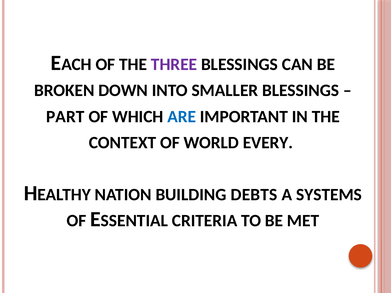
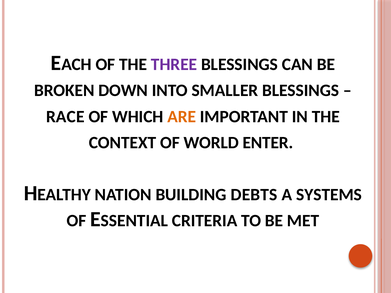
PART: PART -> RACE
ARE colour: blue -> orange
EVERY: EVERY -> ENTER
